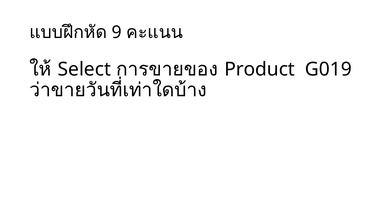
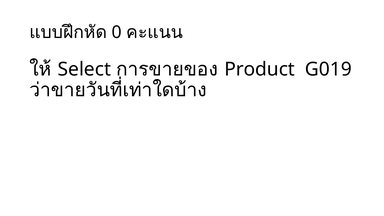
9: 9 -> 0
